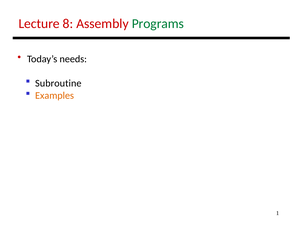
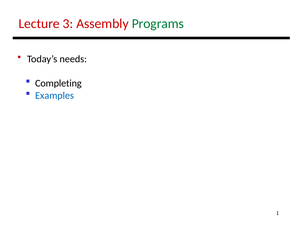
8: 8 -> 3
Subroutine: Subroutine -> Completing
Examples colour: orange -> blue
